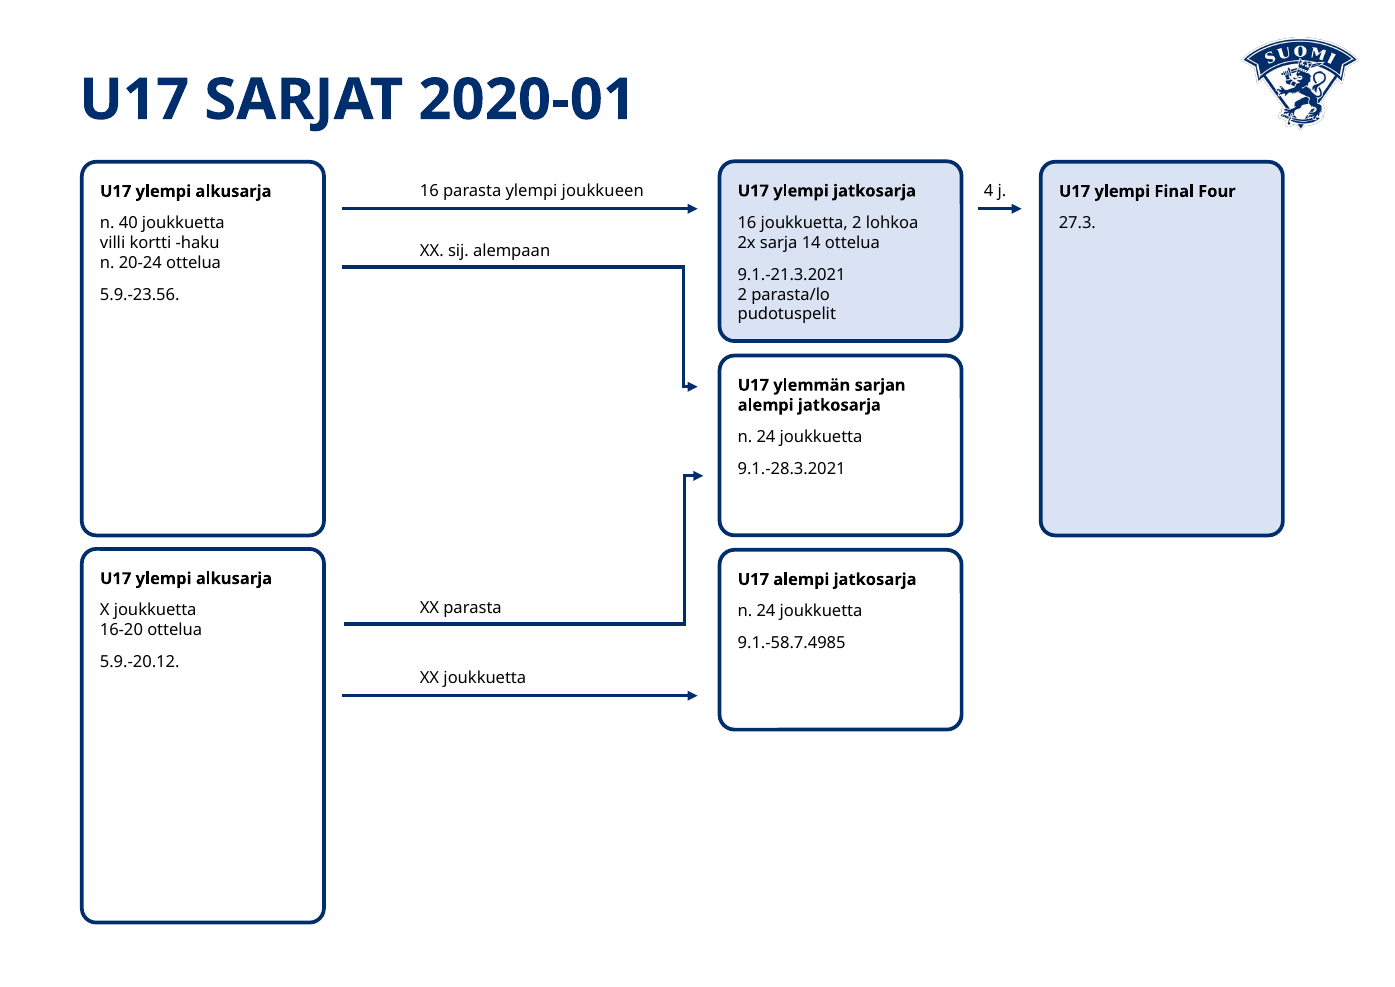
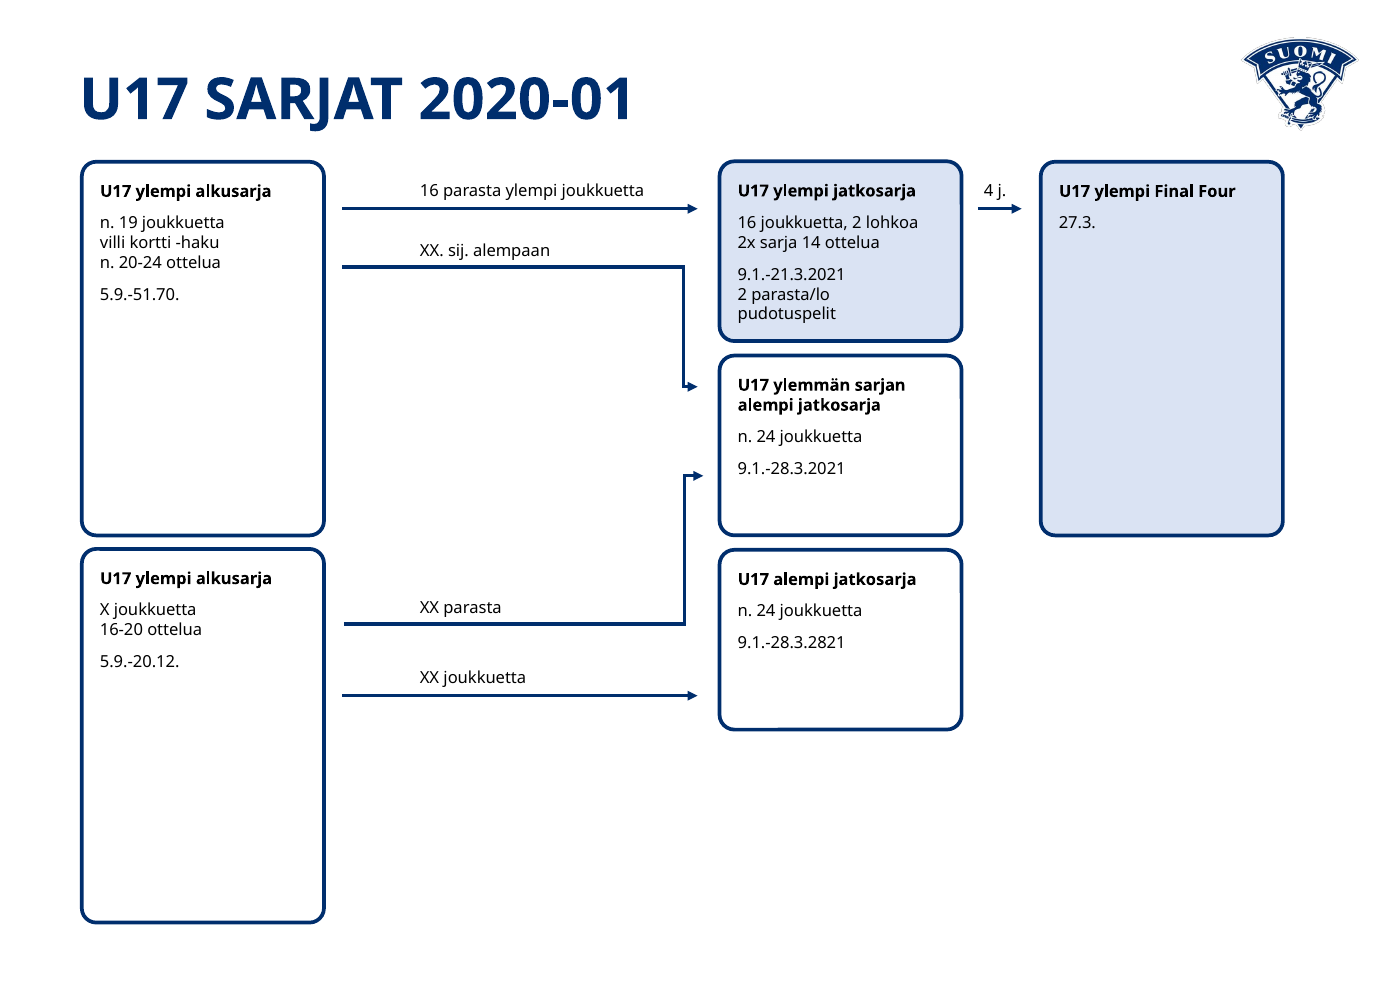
ylempi joukkueen: joukkueen -> joukkuetta
40: 40 -> 19
5.9.-23.56: 5.9.-23.56 -> 5.9.-51.70
9.1.-58.7.4985: 9.1.-58.7.4985 -> 9.1.-28.3.2821
